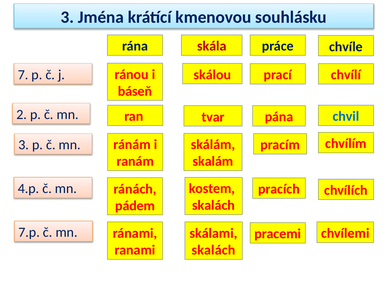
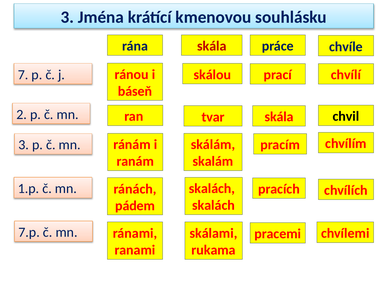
chvil colour: blue -> black
pána at (279, 117): pána -> skála
4.p: 4.p -> 1.p
kostem at (212, 189): kostem -> skalách
skalách at (213, 250): skalách -> rukama
